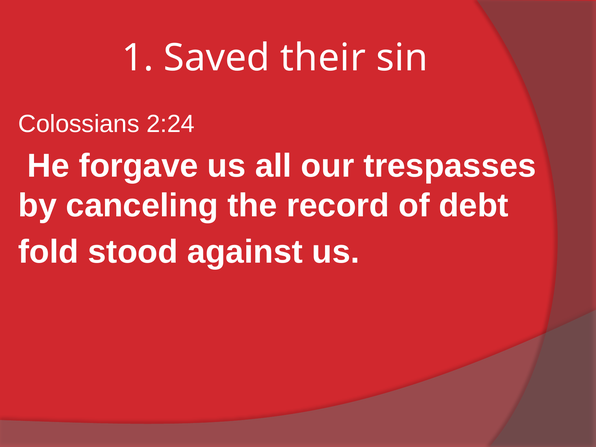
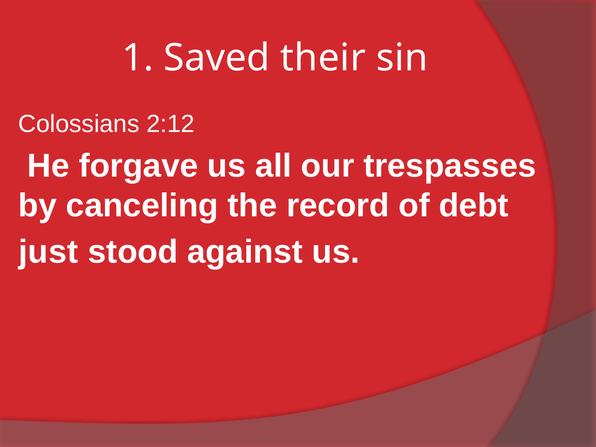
2:24: 2:24 -> 2:12
fold: fold -> just
